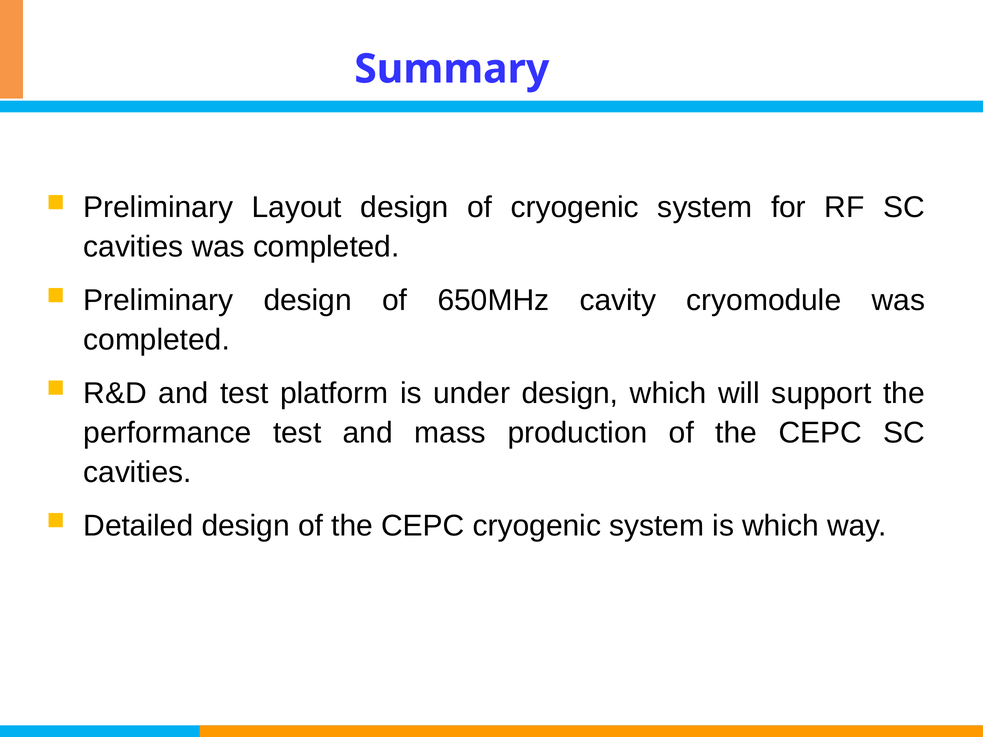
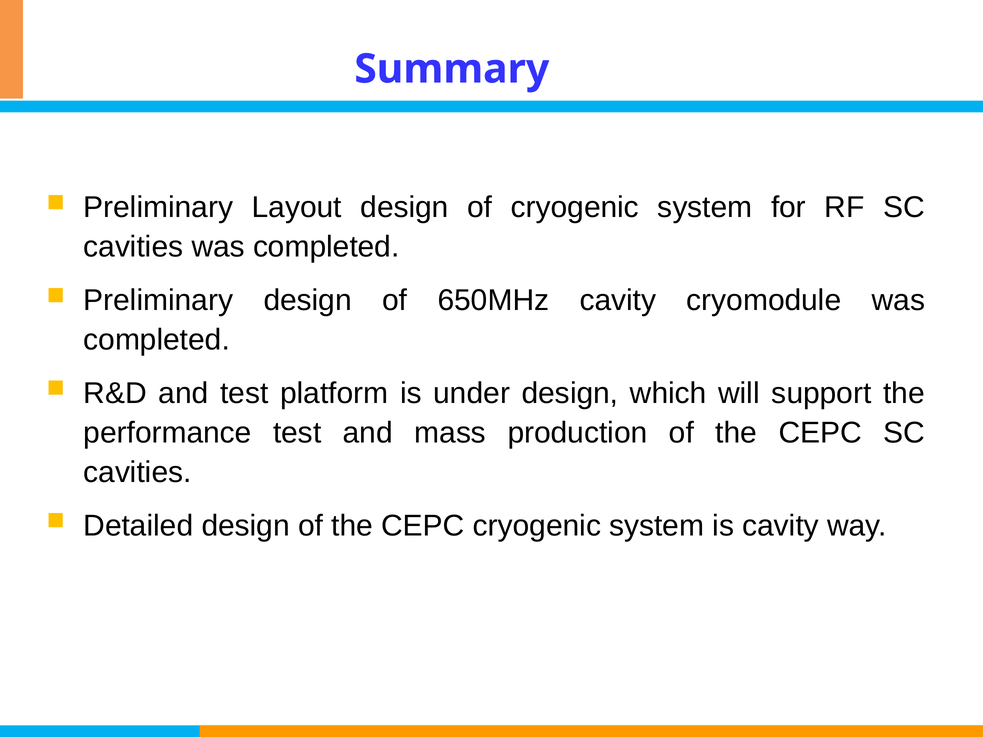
is which: which -> cavity
